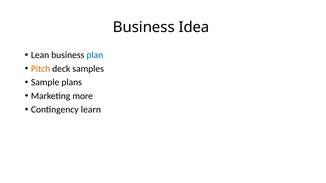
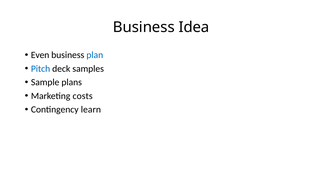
Lean: Lean -> Even
Pitch colour: orange -> blue
more: more -> costs
